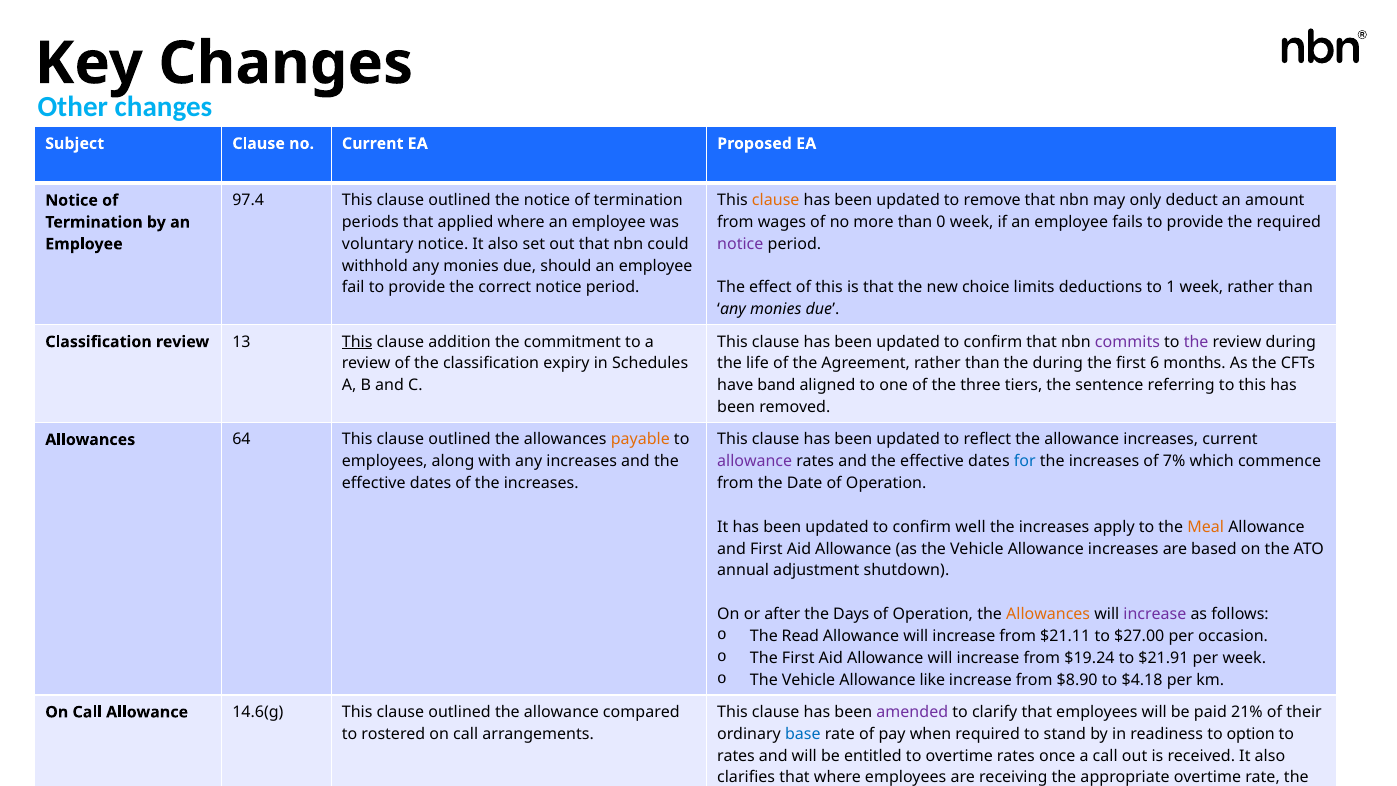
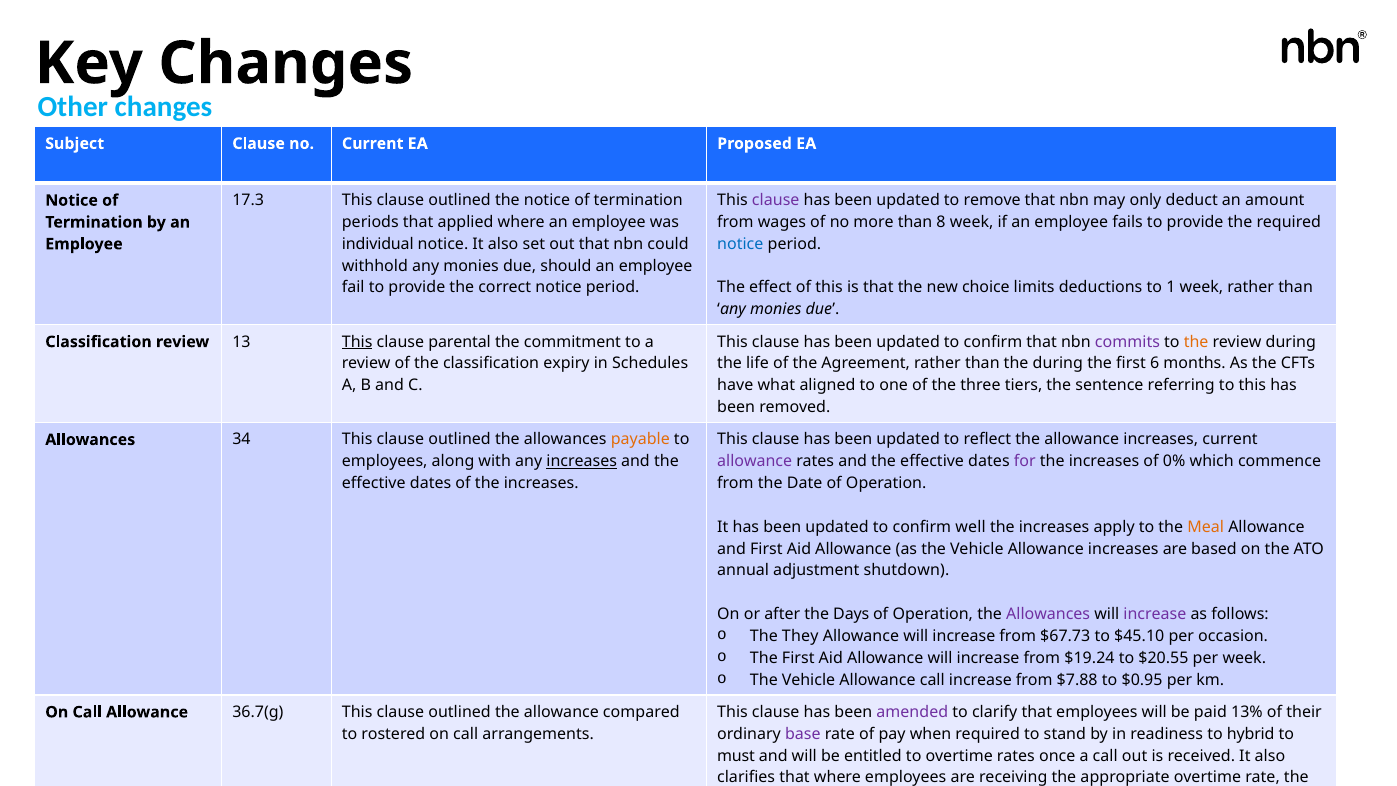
97.4: 97.4 -> 17.3
clause at (776, 200) colour: orange -> purple
0: 0 -> 8
voluntary: voluntary -> individual
notice at (740, 244) colour: purple -> blue
the at (1196, 342) colour: purple -> orange
addition: addition -> parental
band: band -> what
64: 64 -> 34
increases at (582, 461) underline: none -> present
for colour: blue -> purple
7%: 7% -> 0%
Allowances at (1048, 614) colour: orange -> purple
Read: Read -> They
$21.11: $21.11 -> $67.73
$27.00: $27.00 -> $45.10
$21.91: $21.91 -> $20.55
Allowance like: like -> call
$8.90: $8.90 -> $7.88
$4.18: $4.18 -> $0.95
21%: 21% -> 13%
14.6(g: 14.6(g -> 36.7(g
base colour: blue -> purple
option: option -> hybrid
rates at (736, 756): rates -> must
